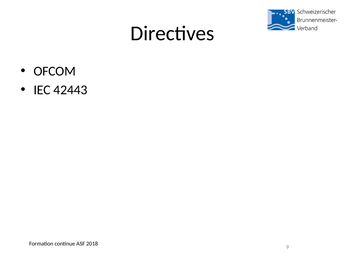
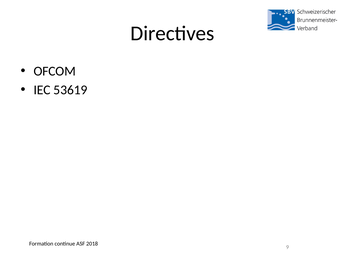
42443: 42443 -> 53619
